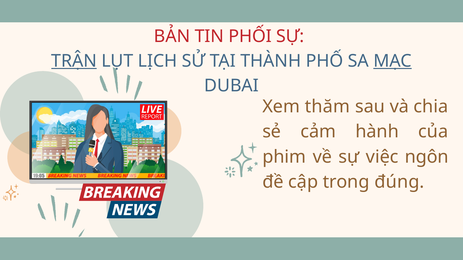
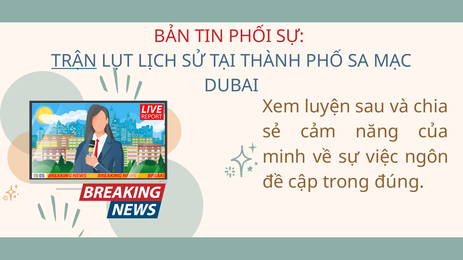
MẠC underline: present -> none
thăm: thăm -> luyện
hành: hành -> năng
phim: phim -> minh
